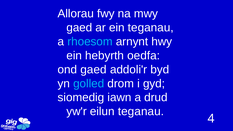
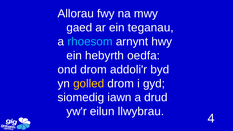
ond gaed: gaed -> drom
golled colour: light blue -> yellow
eilun teganau: teganau -> llwybrau
